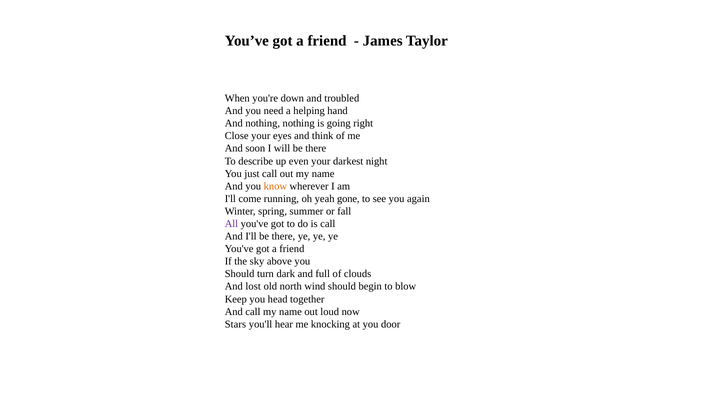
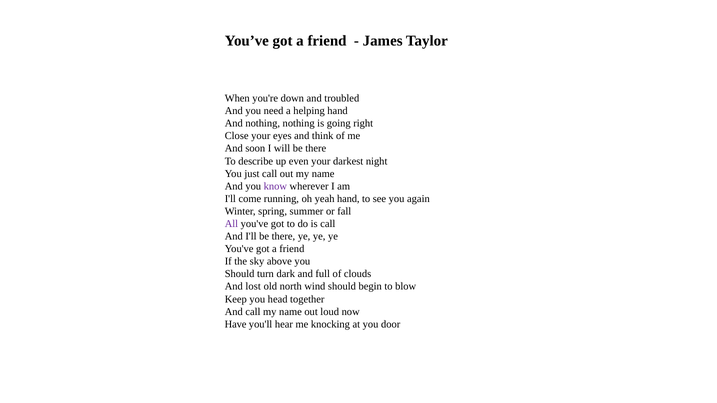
know colour: orange -> purple
yeah gone: gone -> hand
Stars: Stars -> Have
